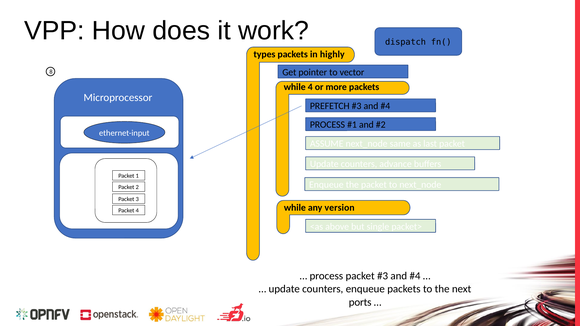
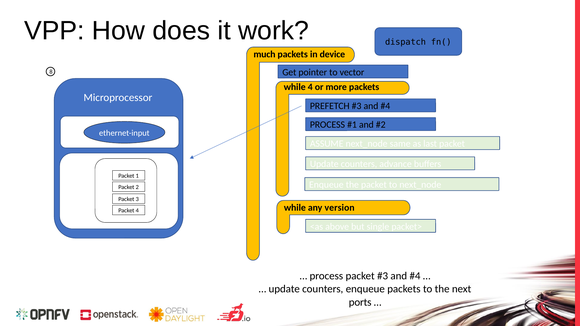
types: types -> much
highly: highly -> device
